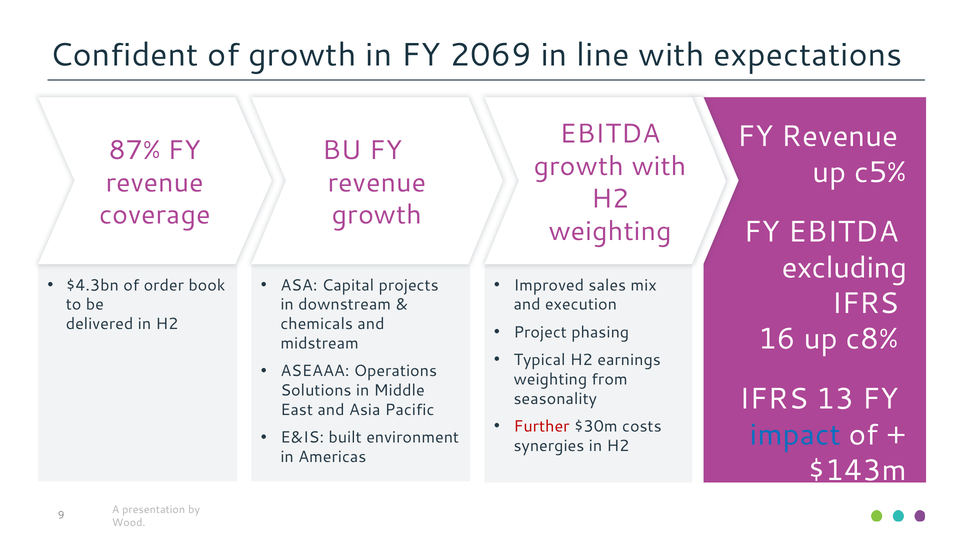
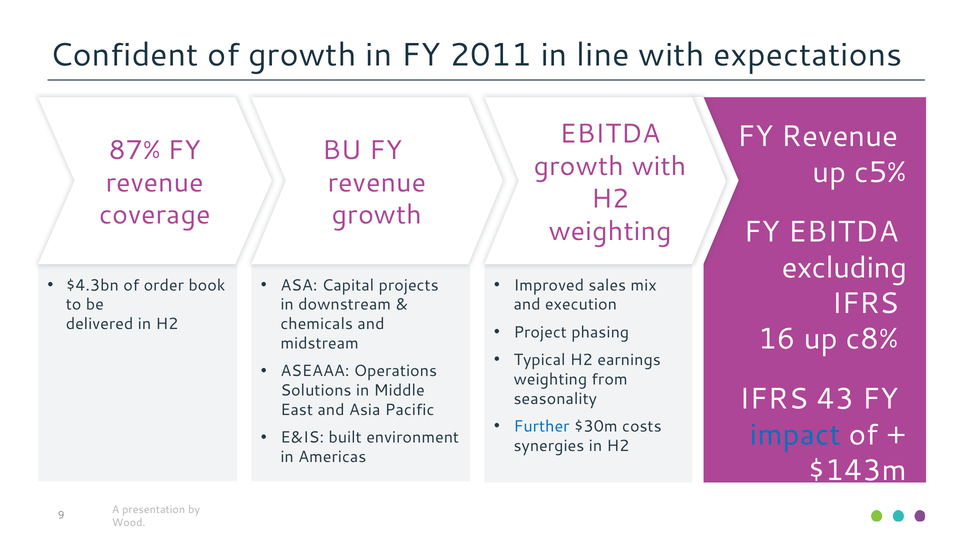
2069: 2069 -> 2011
13: 13 -> 43
Further colour: red -> blue
